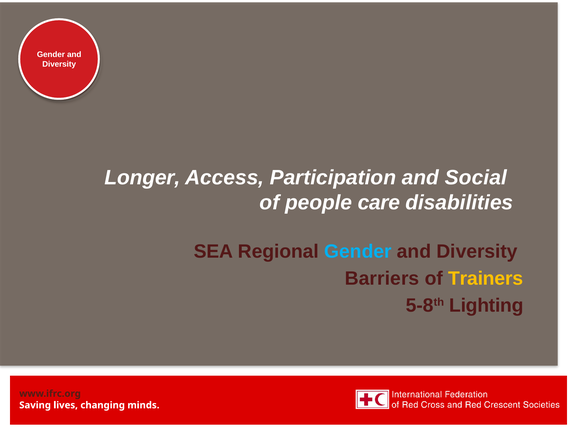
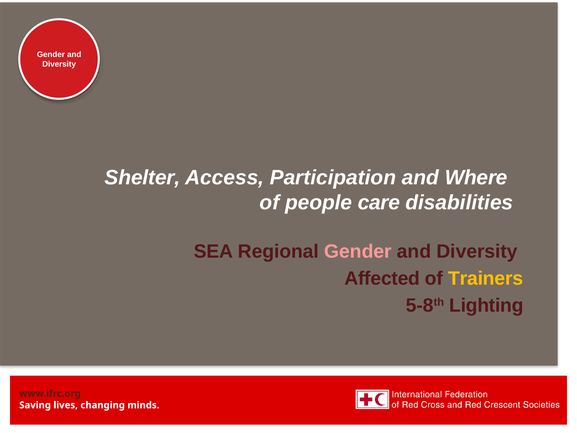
Longer: Longer -> Shelter
Social: Social -> Where
Gender at (358, 251) colour: light blue -> pink
Barriers: Barriers -> Affected
